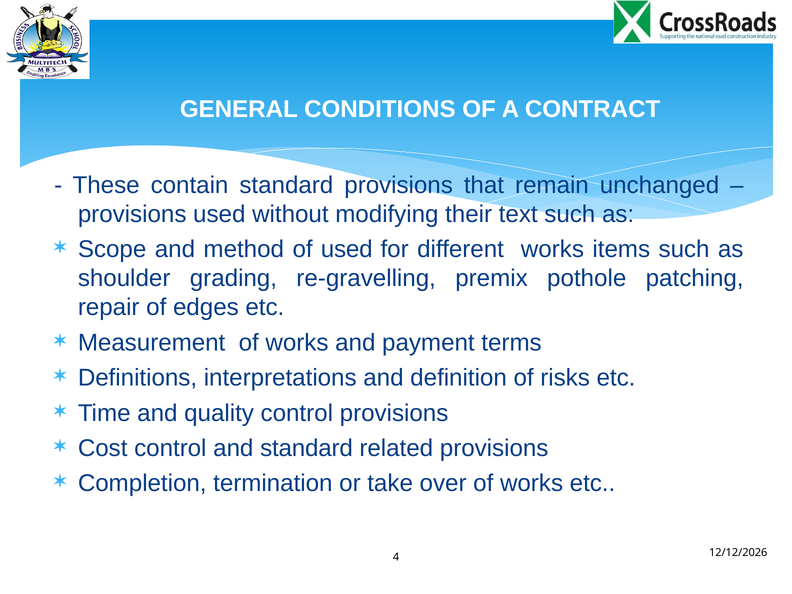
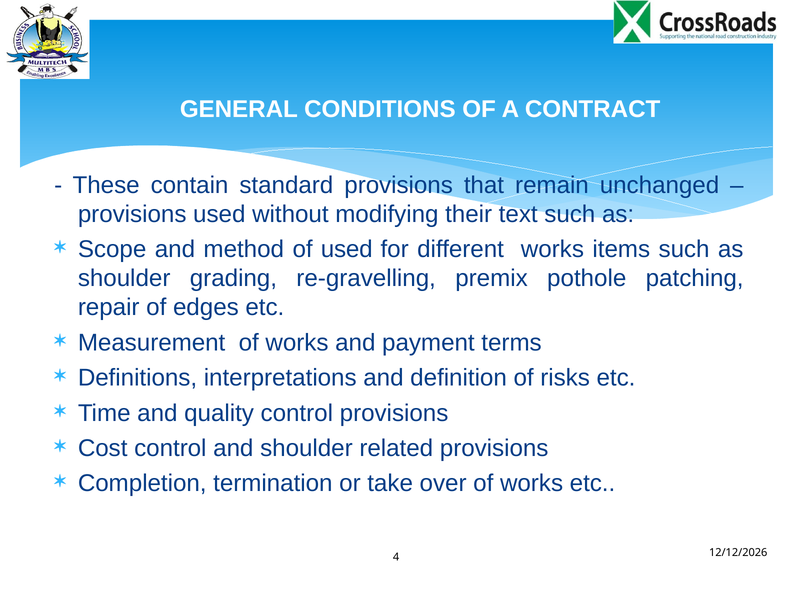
and standard: standard -> shoulder
